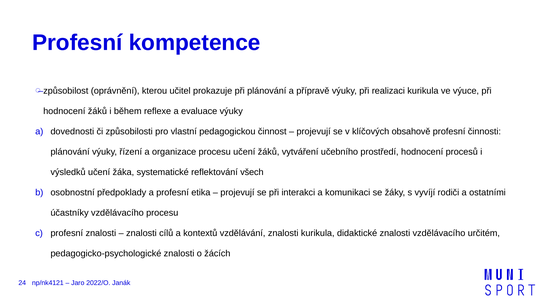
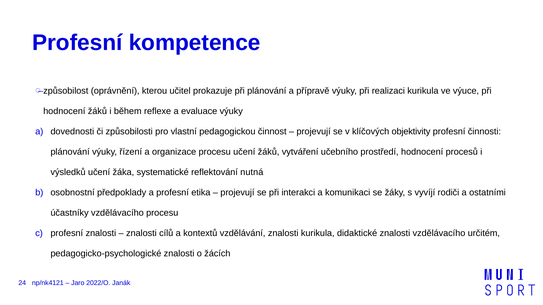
obsahově: obsahově -> objektivity
všech: všech -> nutná
